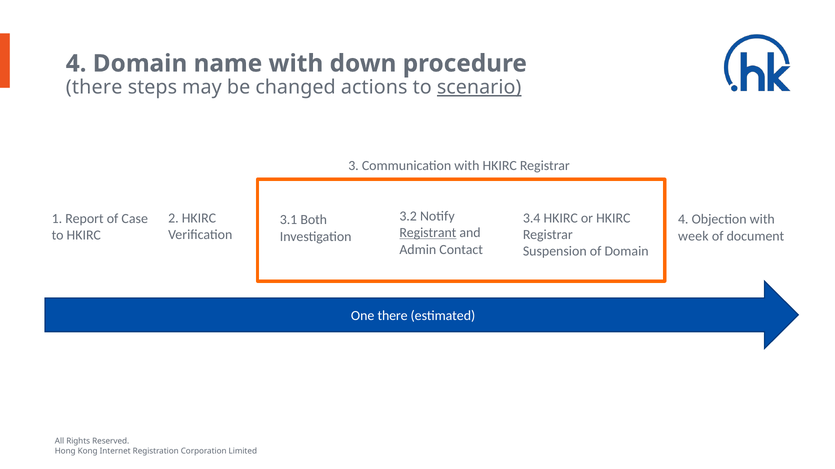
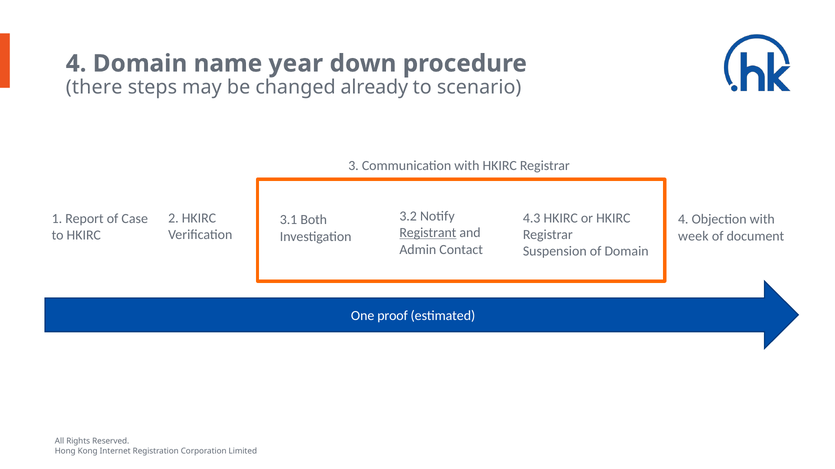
name with: with -> year
actions: actions -> already
scenario underline: present -> none
3.4: 3.4 -> 4.3
One there: there -> proof
